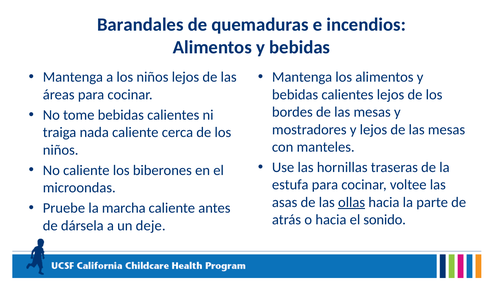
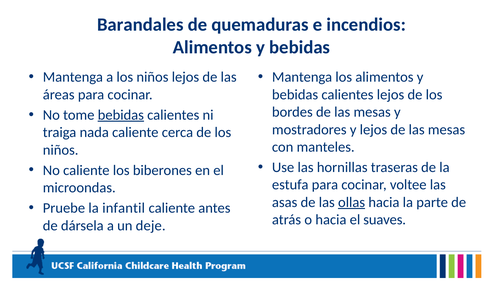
bebidas at (121, 115) underline: none -> present
marcha: marcha -> infantil
sonido: sonido -> suaves
